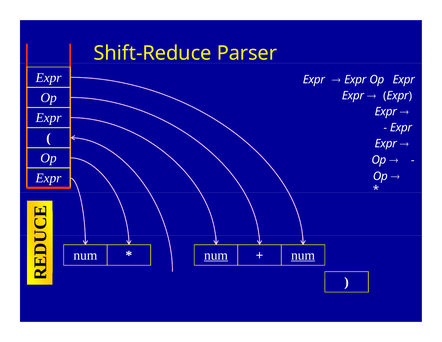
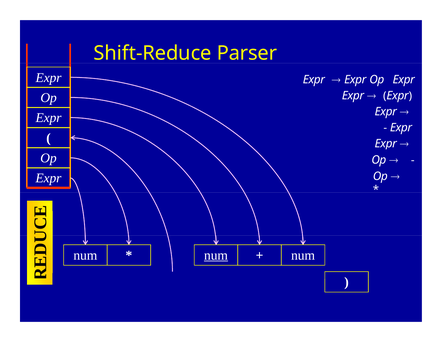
num at (303, 255) underline: present -> none
